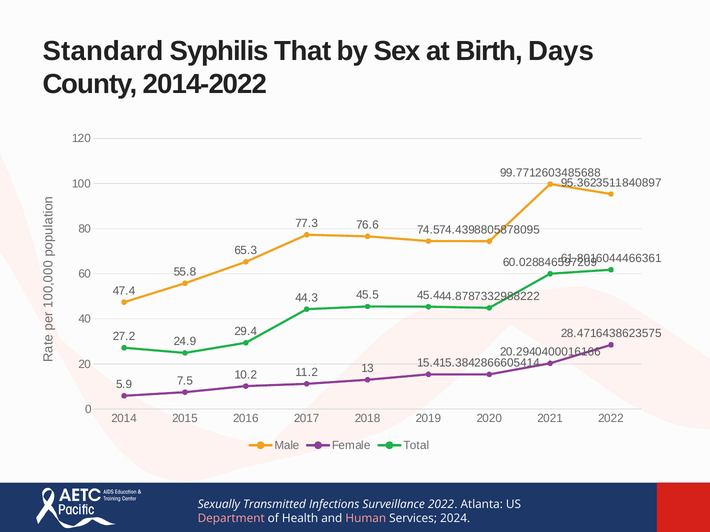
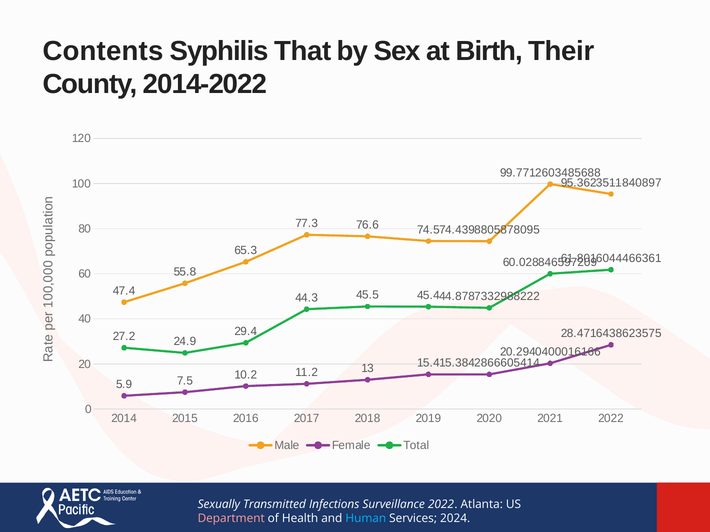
Standard: Standard -> Contents
Days: Days -> Their
Human colour: pink -> light blue
